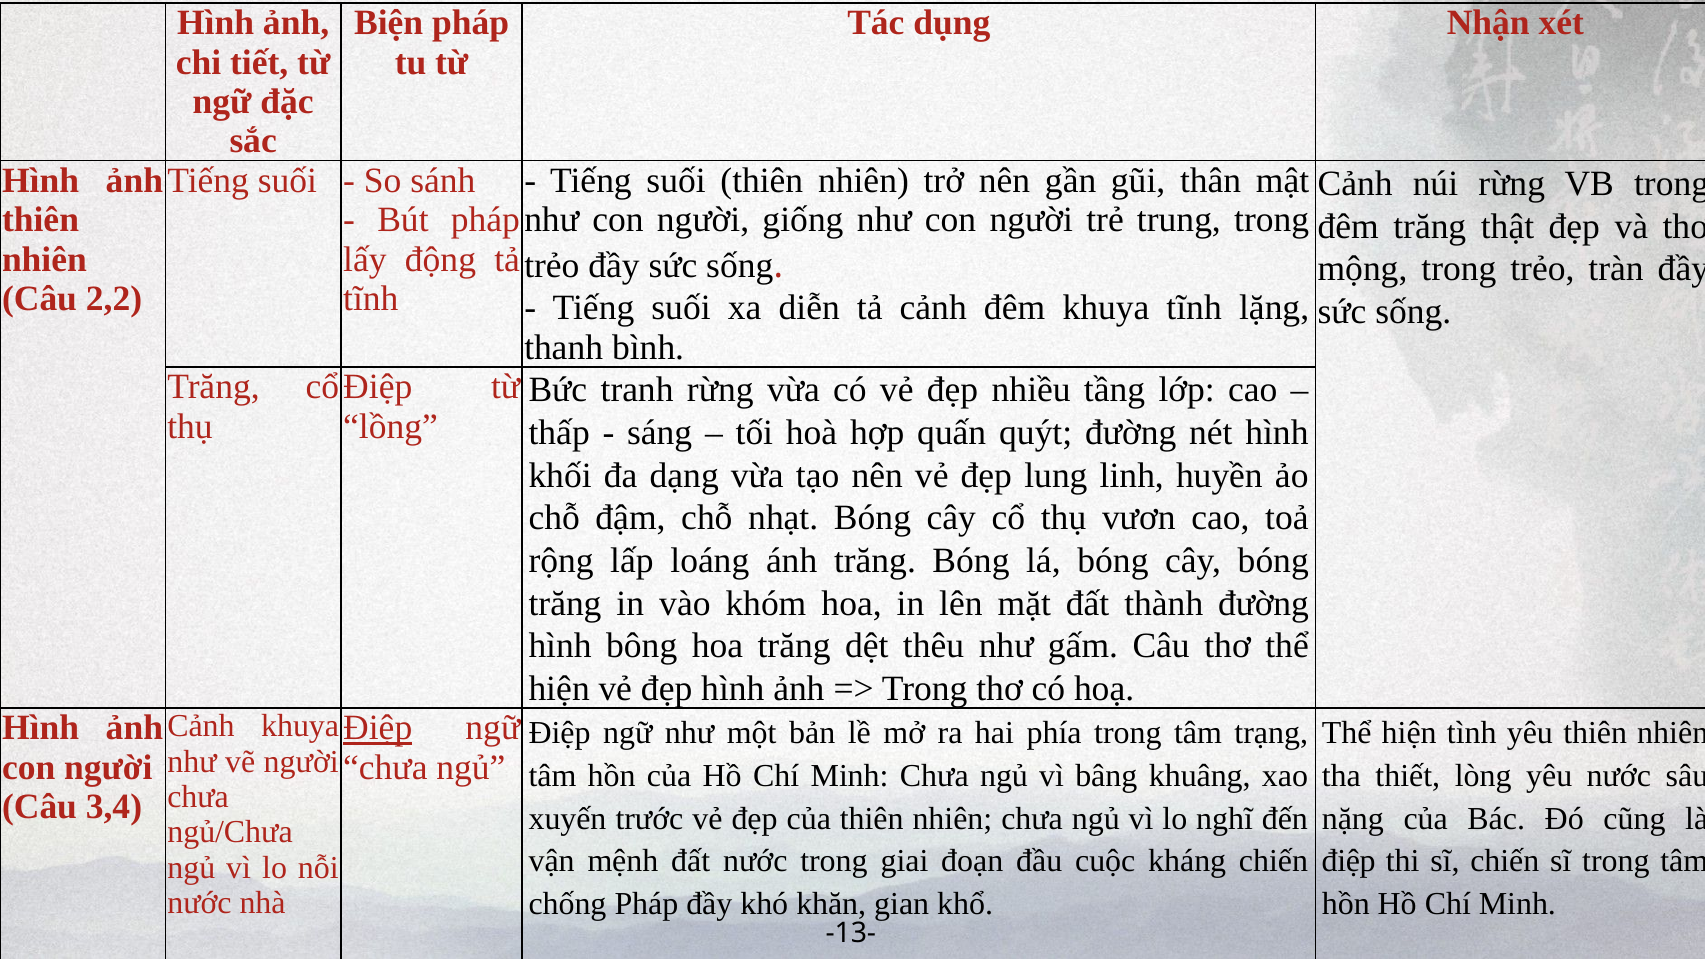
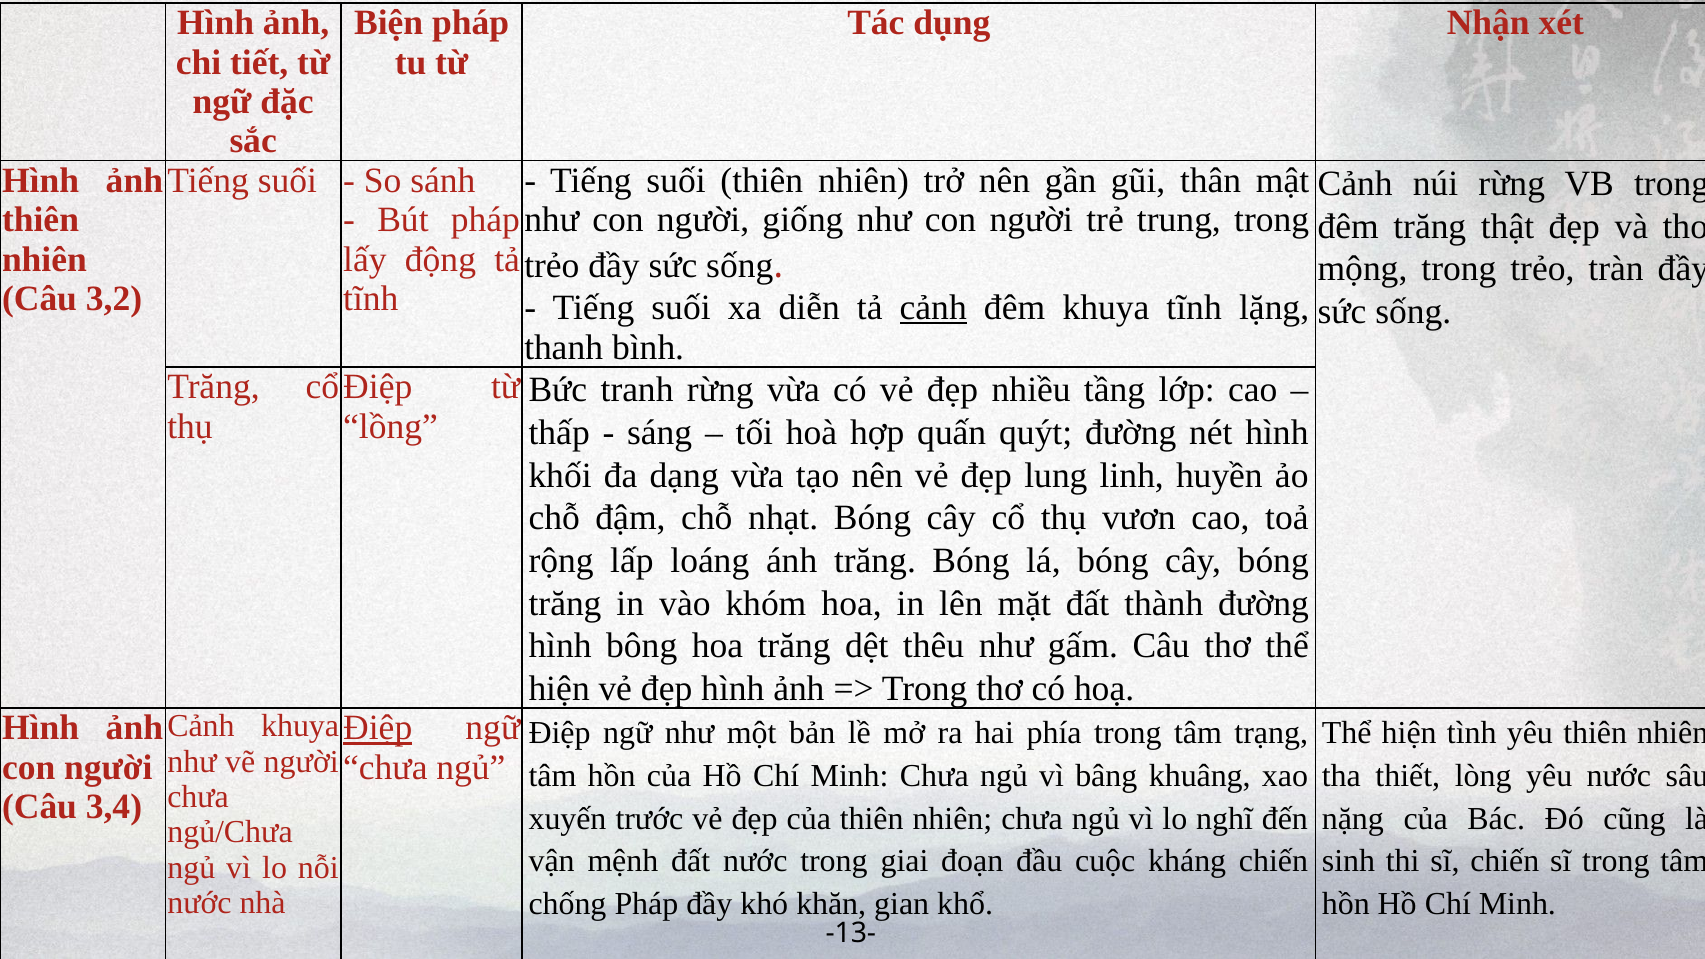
2,2: 2,2 -> 3,2
cảnh at (933, 308) underline: none -> present
điệp at (1349, 861): điệp -> sinh
